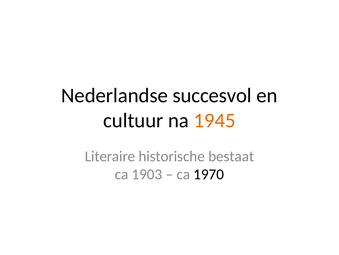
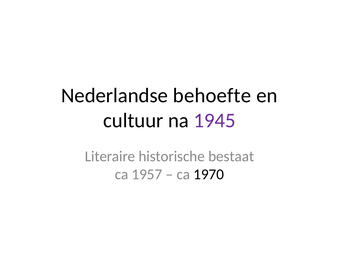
succesvol: succesvol -> behoefte
1945 colour: orange -> purple
1903: 1903 -> 1957
